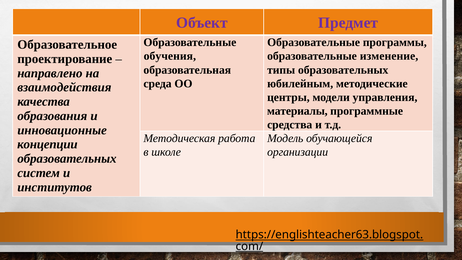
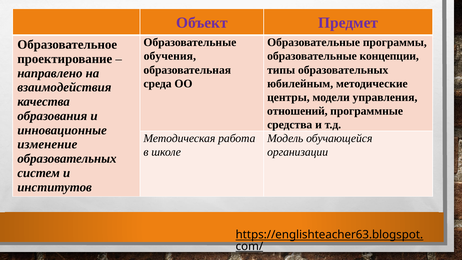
изменение: изменение -> концепции
материалы: материалы -> отношений
концепции: концепции -> изменение
